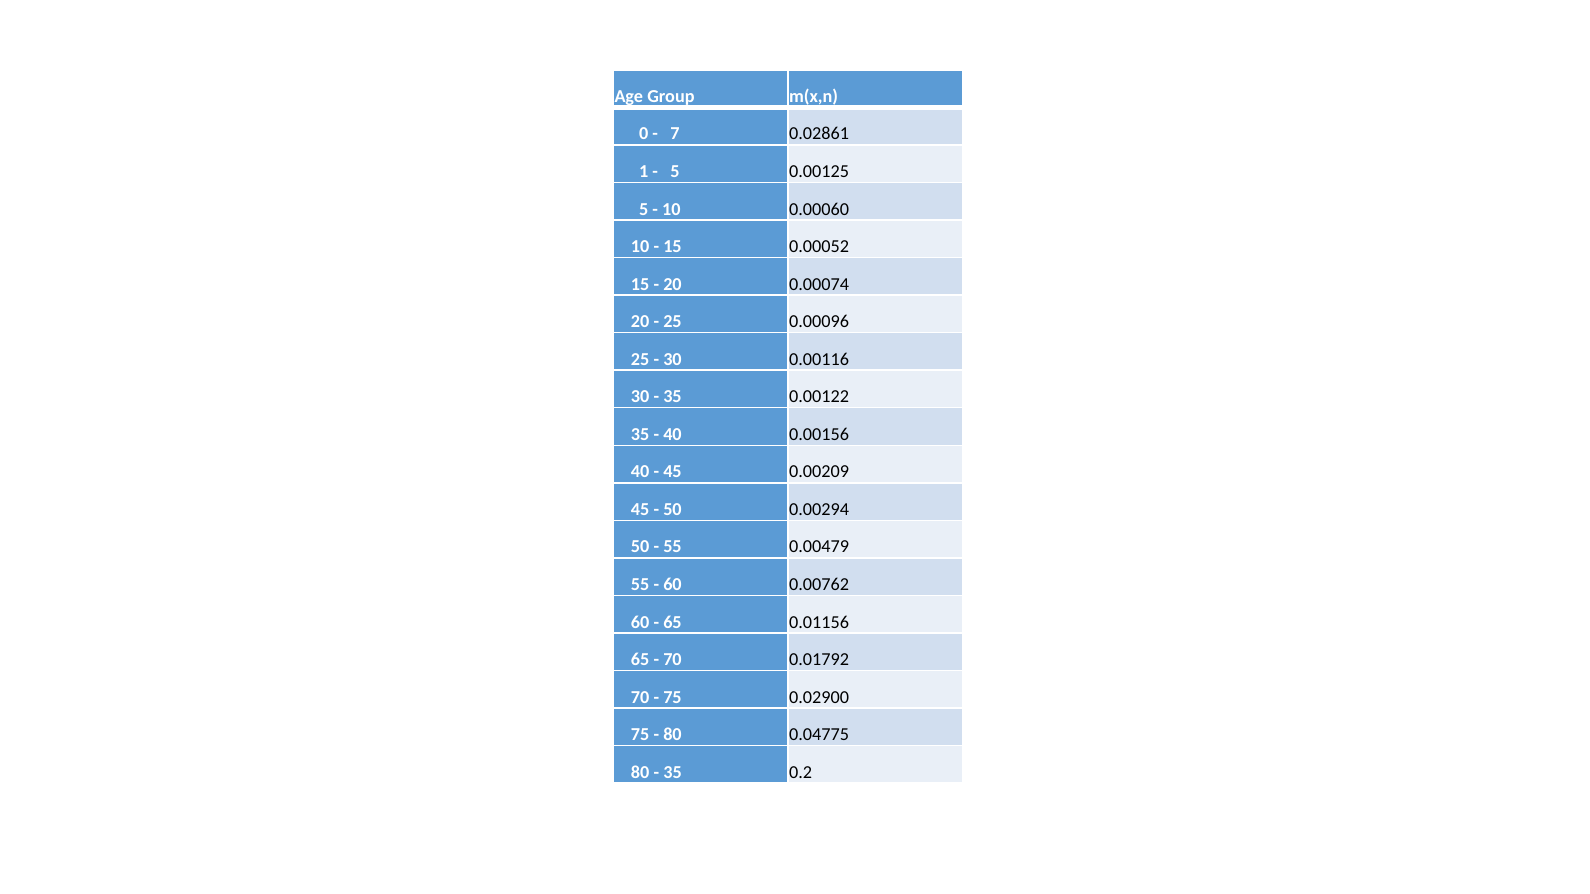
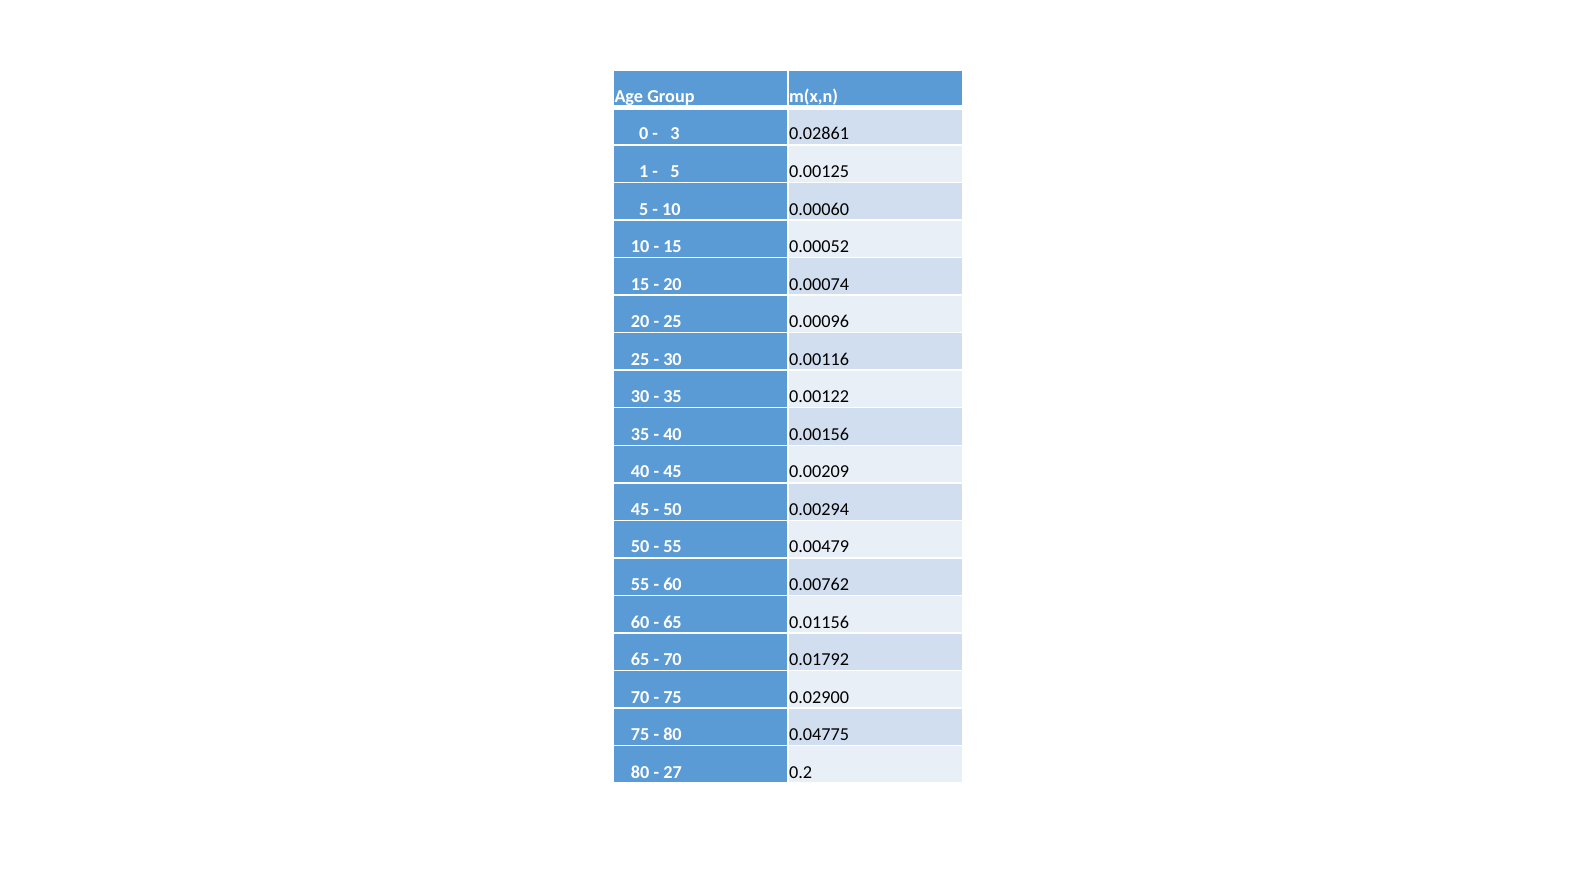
7: 7 -> 3
35 at (673, 772): 35 -> 27
